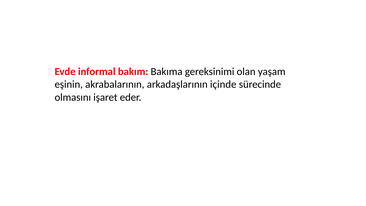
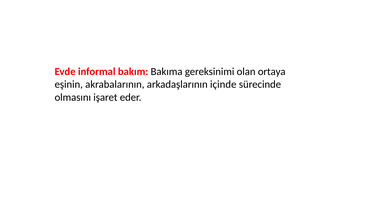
yaşam: yaşam -> ortaya
